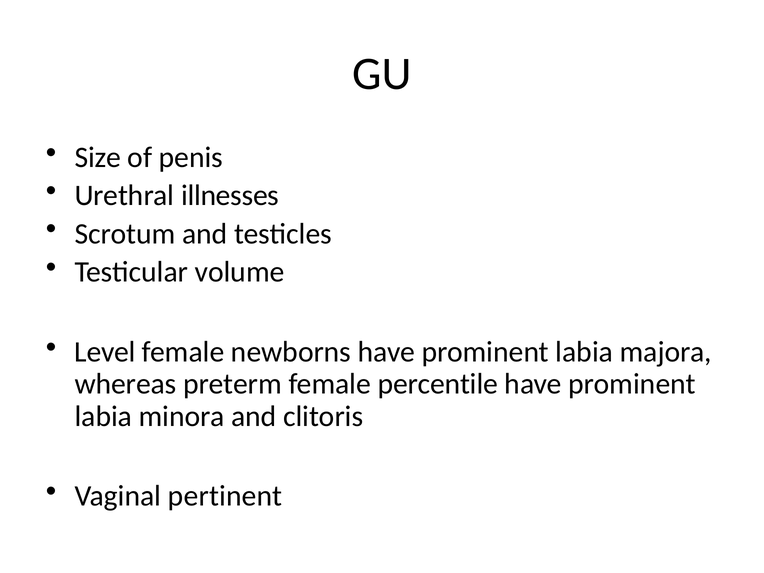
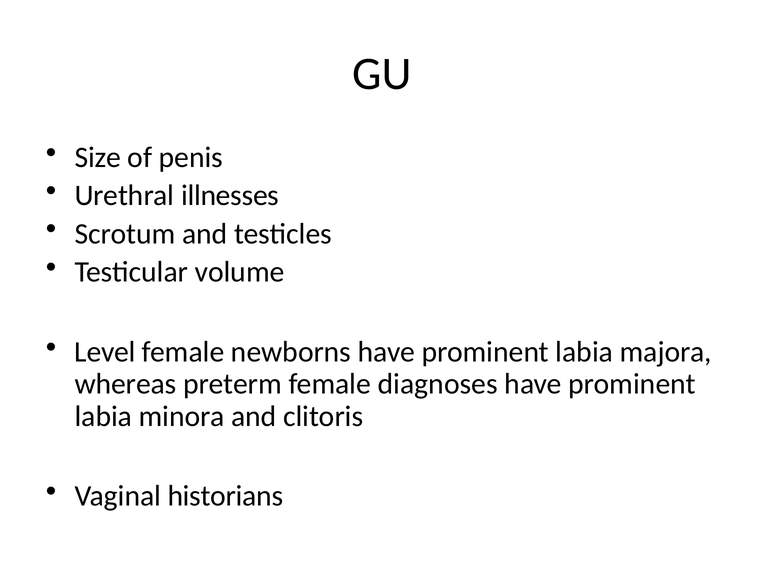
percentile: percentile -> diagnoses
pertinent: pertinent -> historians
